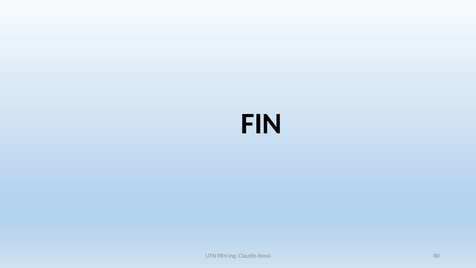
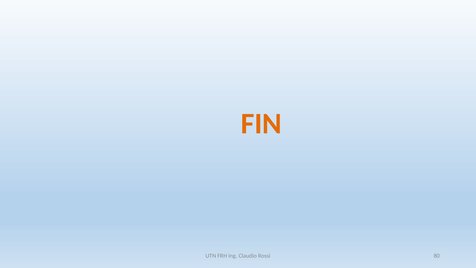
FIN colour: black -> orange
